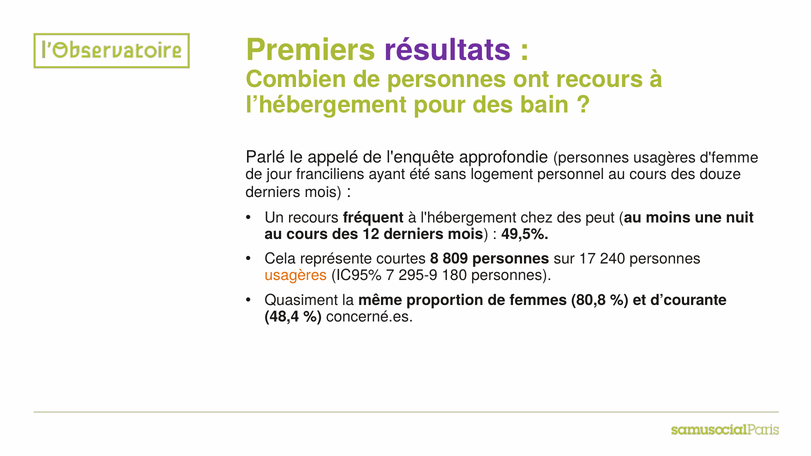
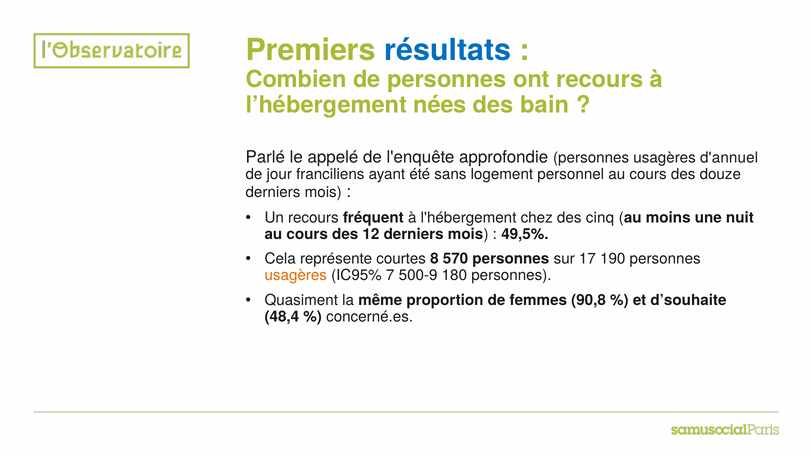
résultats colour: purple -> blue
pour: pour -> nées
d'femme: d'femme -> d'annuel
peut: peut -> cinq
809: 809 -> 570
240: 240 -> 190
295-9: 295-9 -> 500-9
80,8: 80,8 -> 90,8
d’courante: d’courante -> d’souhaite
